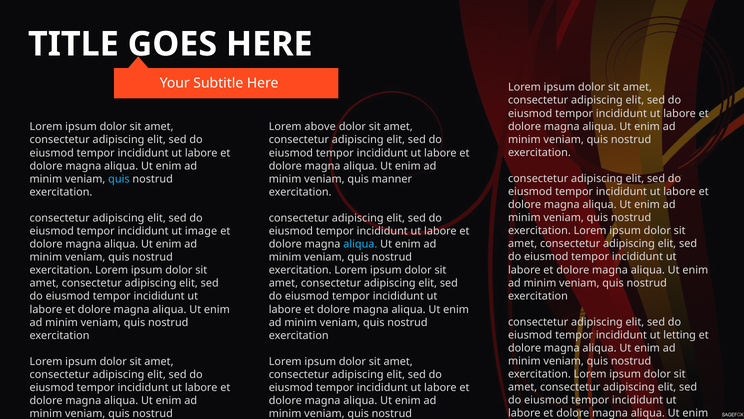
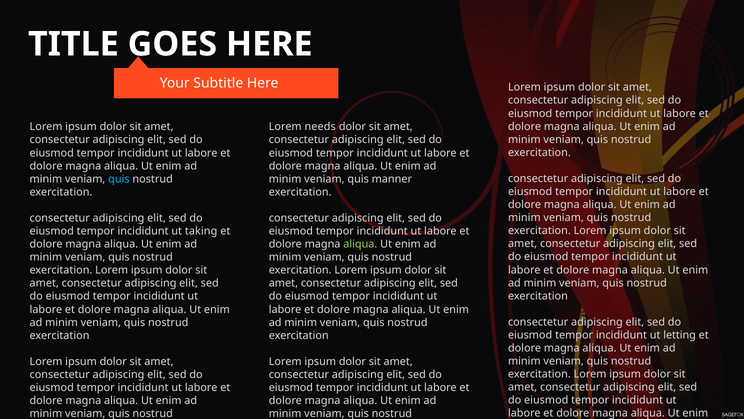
above: above -> needs
image: image -> taking
aliqua at (360, 244) colour: light blue -> light green
